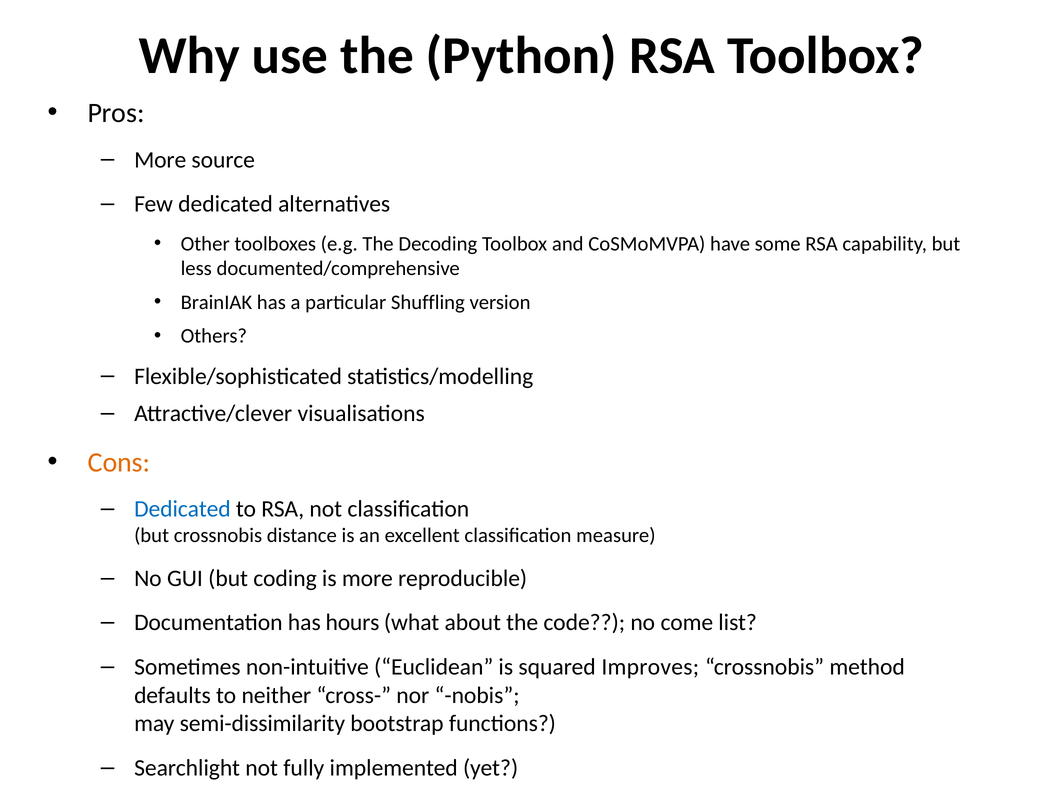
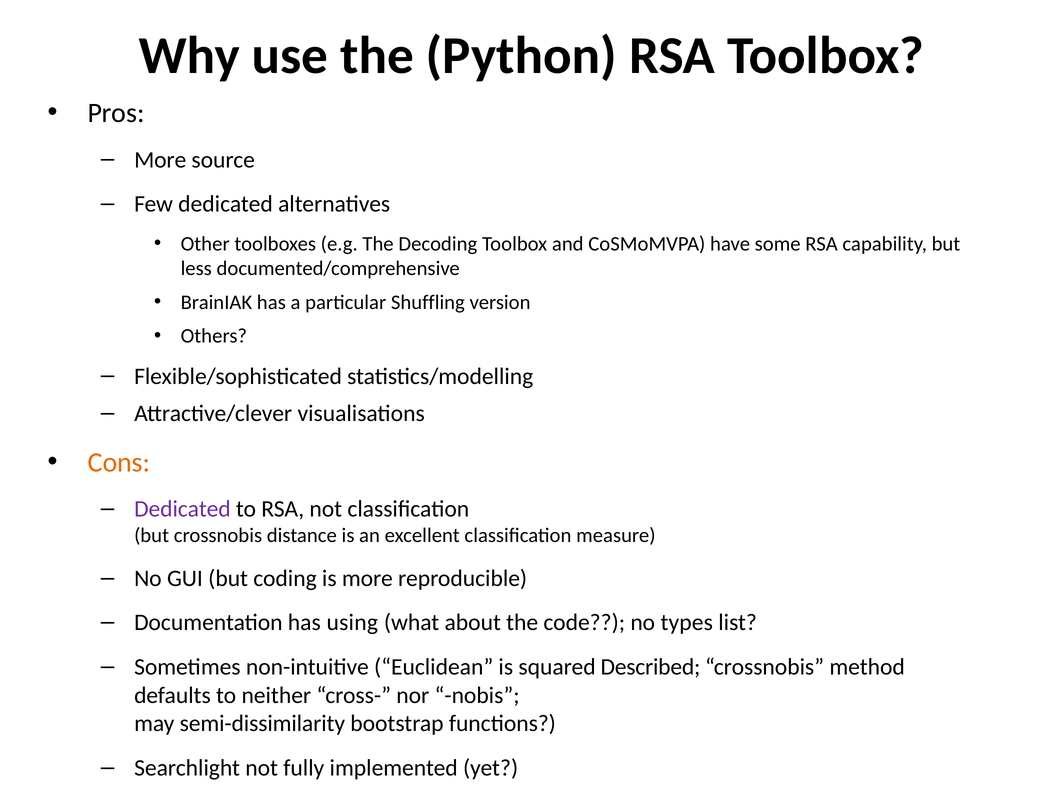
Dedicated at (182, 509) colour: blue -> purple
hours: hours -> using
come: come -> types
Improves: Improves -> Described
